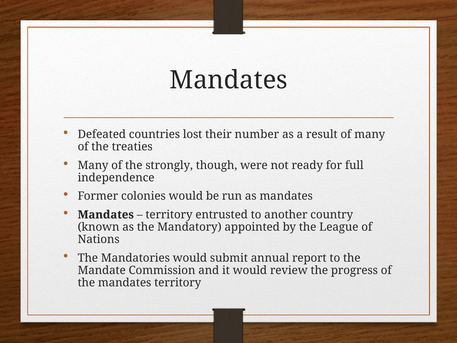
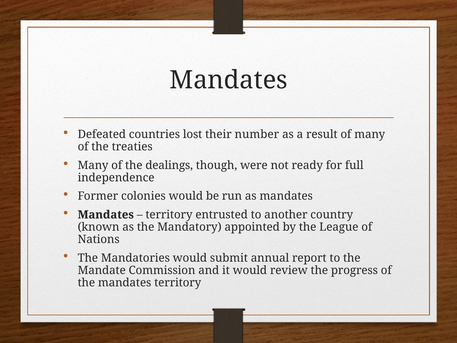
strongly: strongly -> dealings
